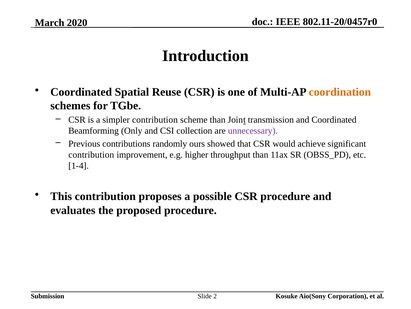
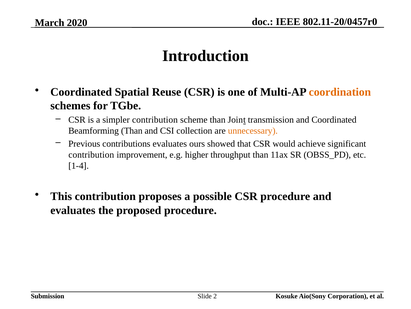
Beamforming Only: Only -> Than
unnecessary colour: purple -> orange
contributions randomly: randomly -> evaluates
